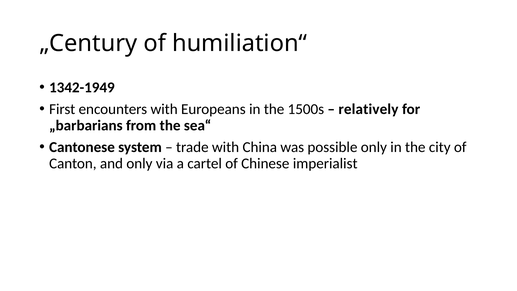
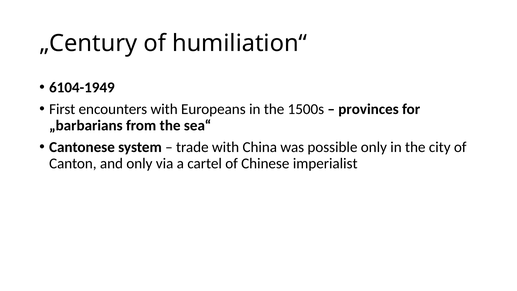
1342-1949: 1342-1949 -> 6104-1949
relatively: relatively -> provinces
